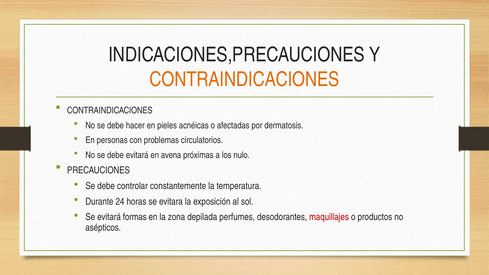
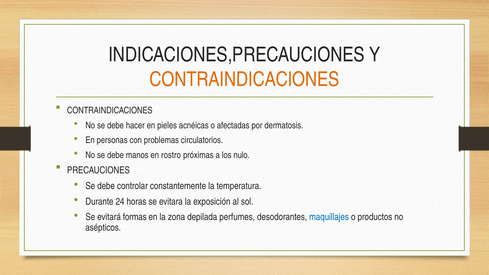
debe evitará: evitará -> manos
avena: avena -> rostro
maquillajes colour: red -> blue
